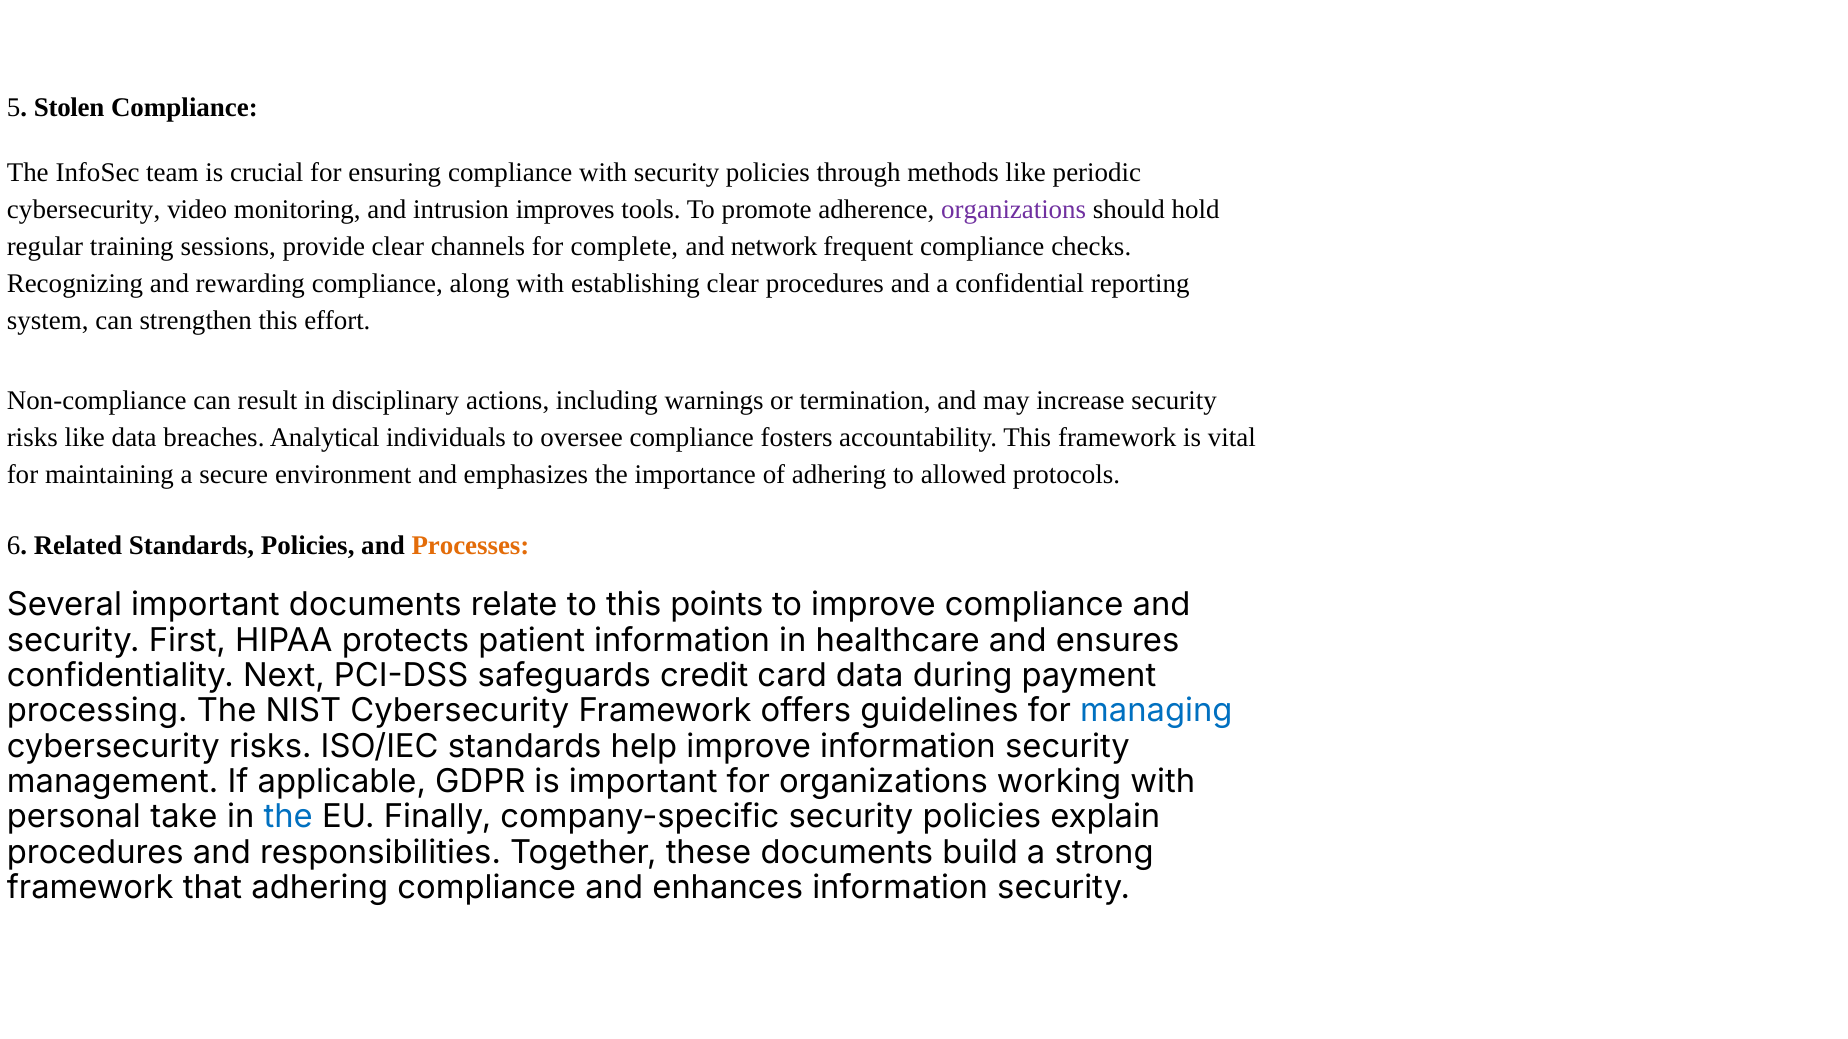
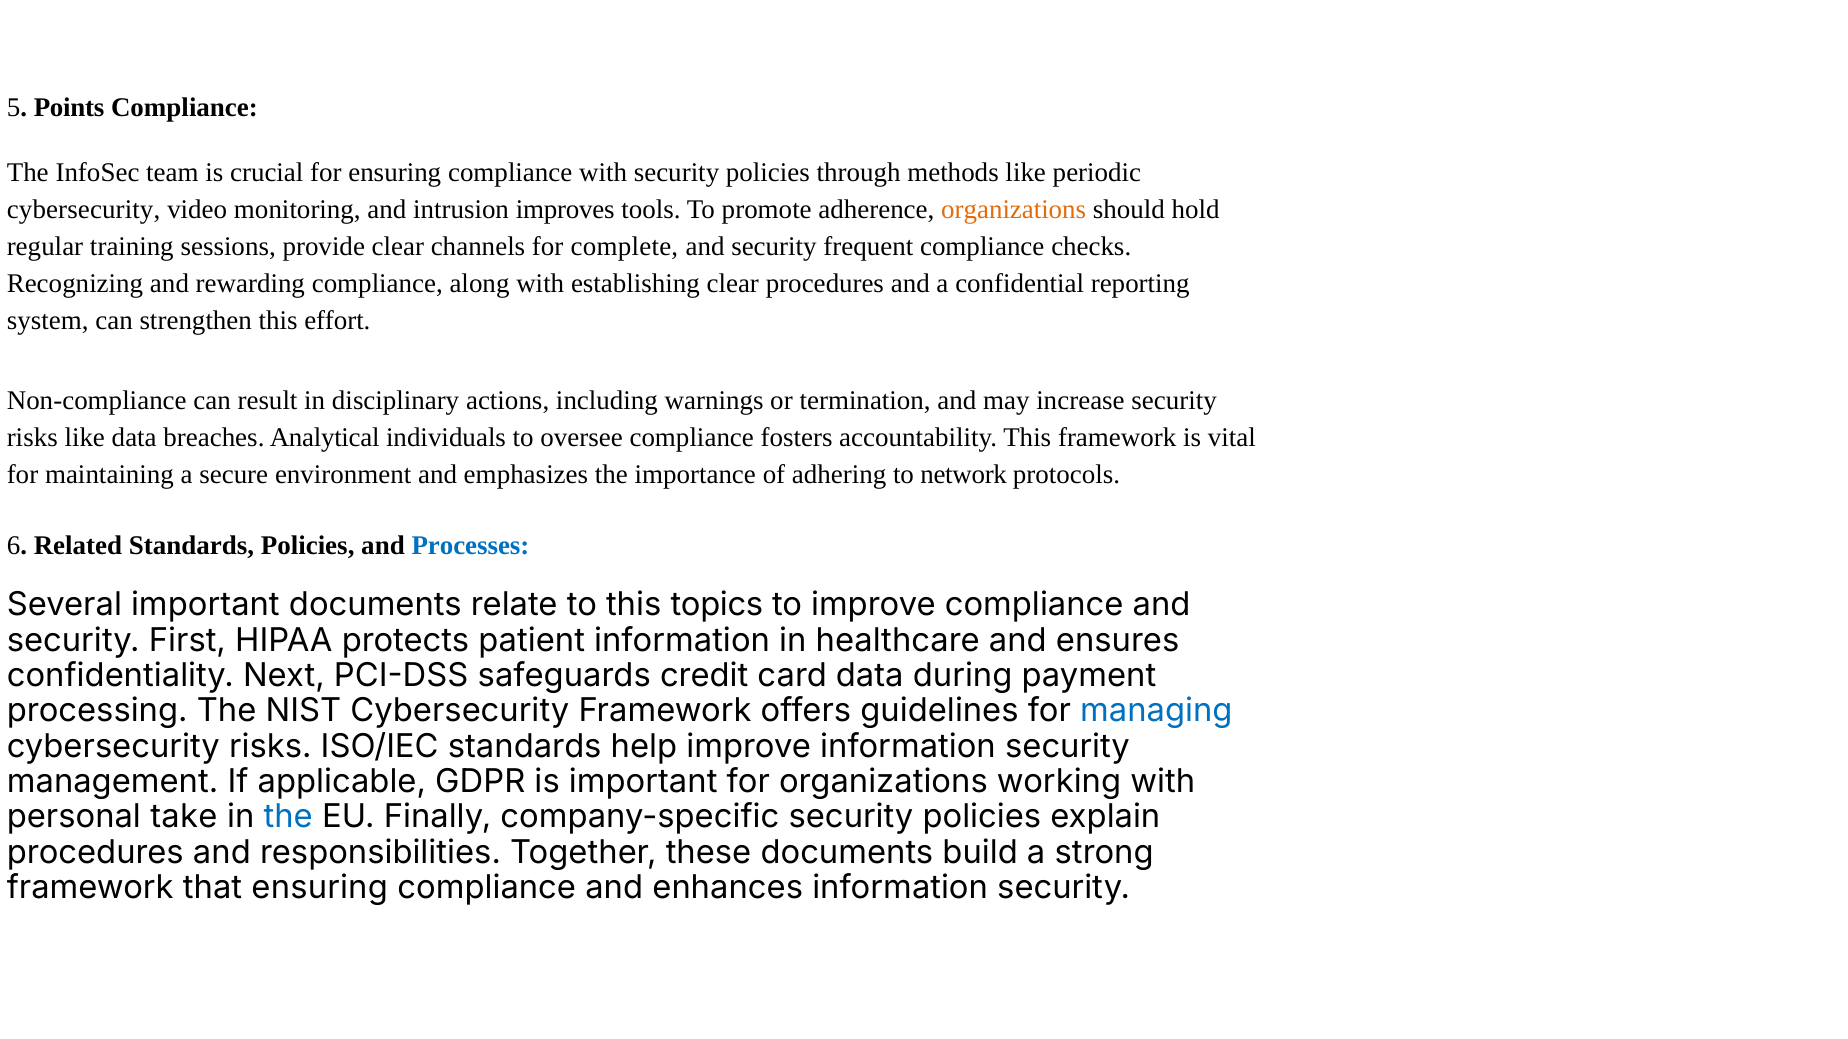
Stolen: Stolen -> Points
organizations at (1014, 210) colour: purple -> orange
network at (774, 247): network -> security
allowed: allowed -> network
Processes colour: orange -> blue
points: points -> topics
that adhering: adhering -> ensuring
